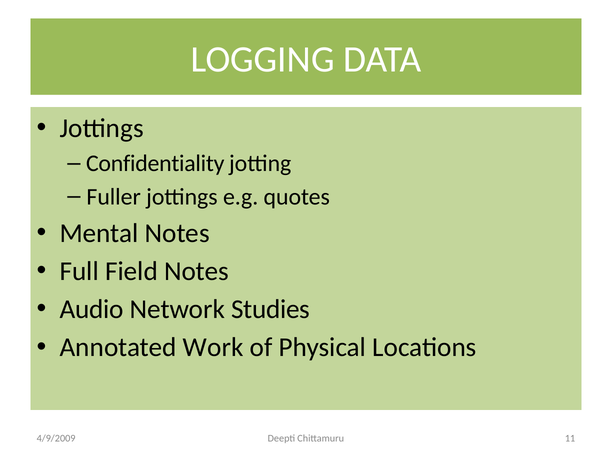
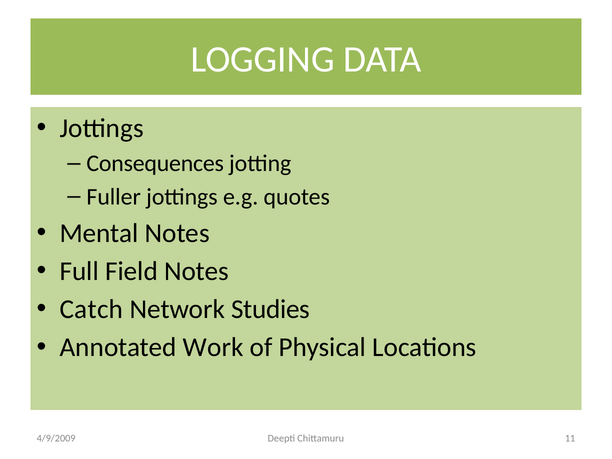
Confidentiality: Confidentiality -> Consequences
Audio: Audio -> Catch
